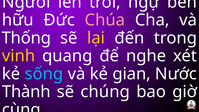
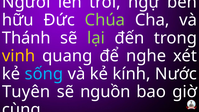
Chúa colour: pink -> light green
Thống: Thống -> Thánh
lại colour: yellow -> light green
gian: gian -> kính
Thành: Thành -> Tuyên
chúng: chúng -> nguồn
